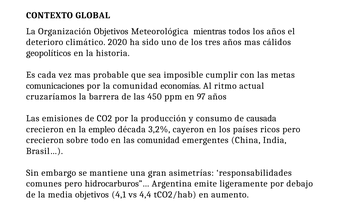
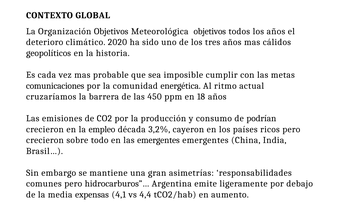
Meteorológica mientras: mientras -> objetivos
economías: economías -> energética
97: 97 -> 18
causada: causada -> podrían
las comunidad: comunidad -> emergentes
media objetivos: objetivos -> expensas
